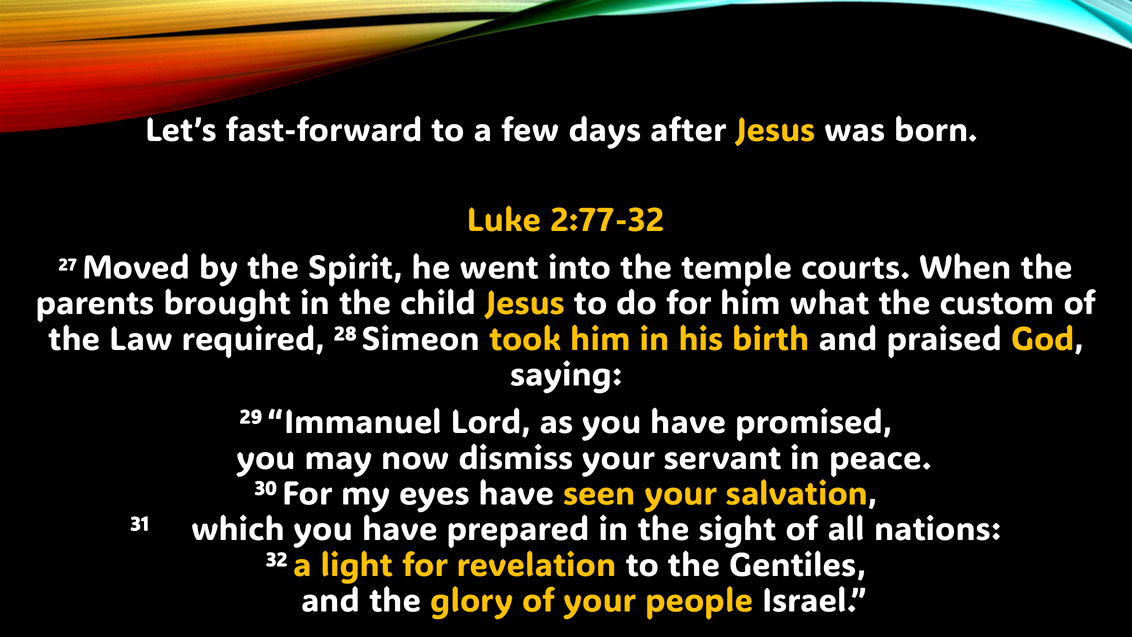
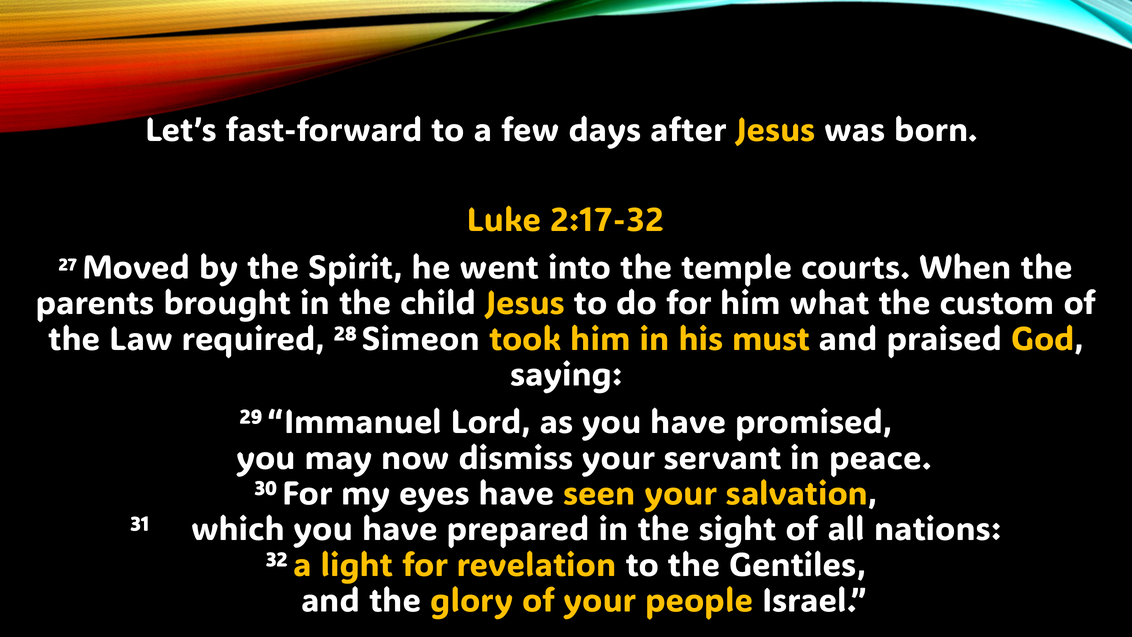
2:77-32: 2:77-32 -> 2:17-32
birth: birth -> must
